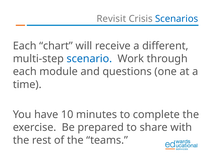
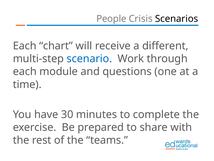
Revisit: Revisit -> People
Scenarios colour: blue -> black
10: 10 -> 30
